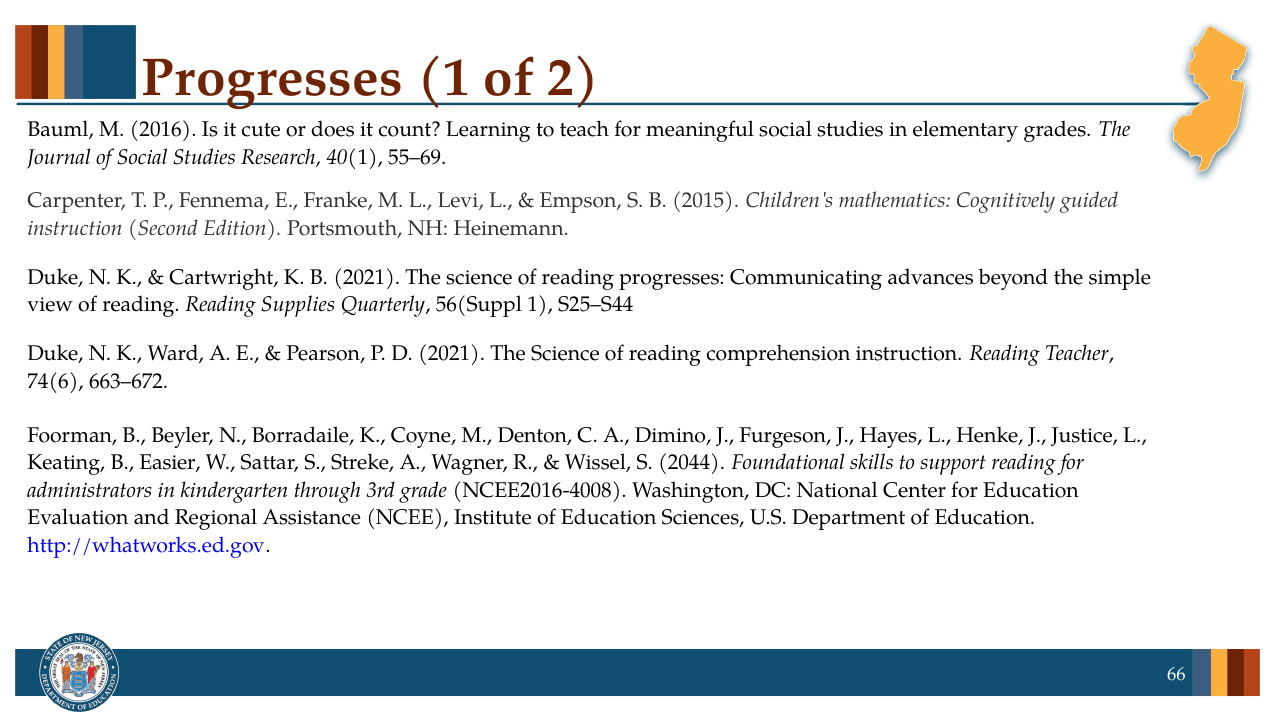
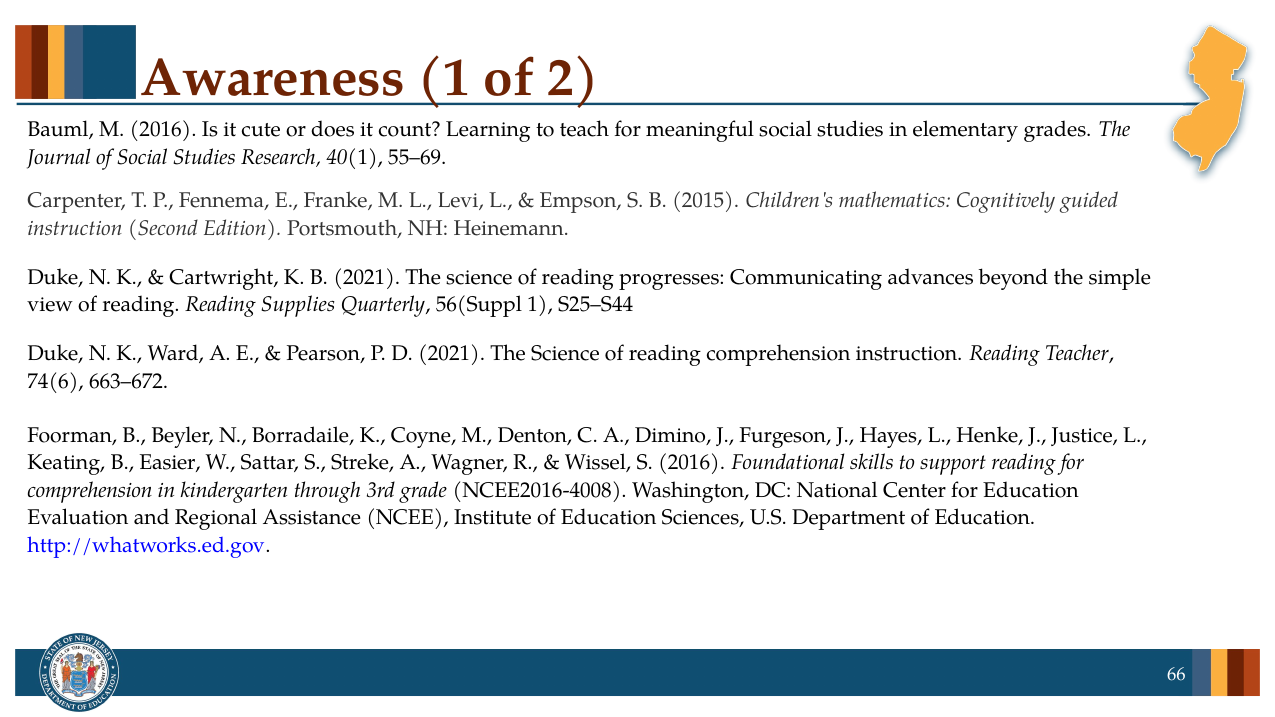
Progresses at (273, 78): Progresses -> Awareness
S 2044: 2044 -> 2016
administrators at (90, 490): administrators -> comprehension
